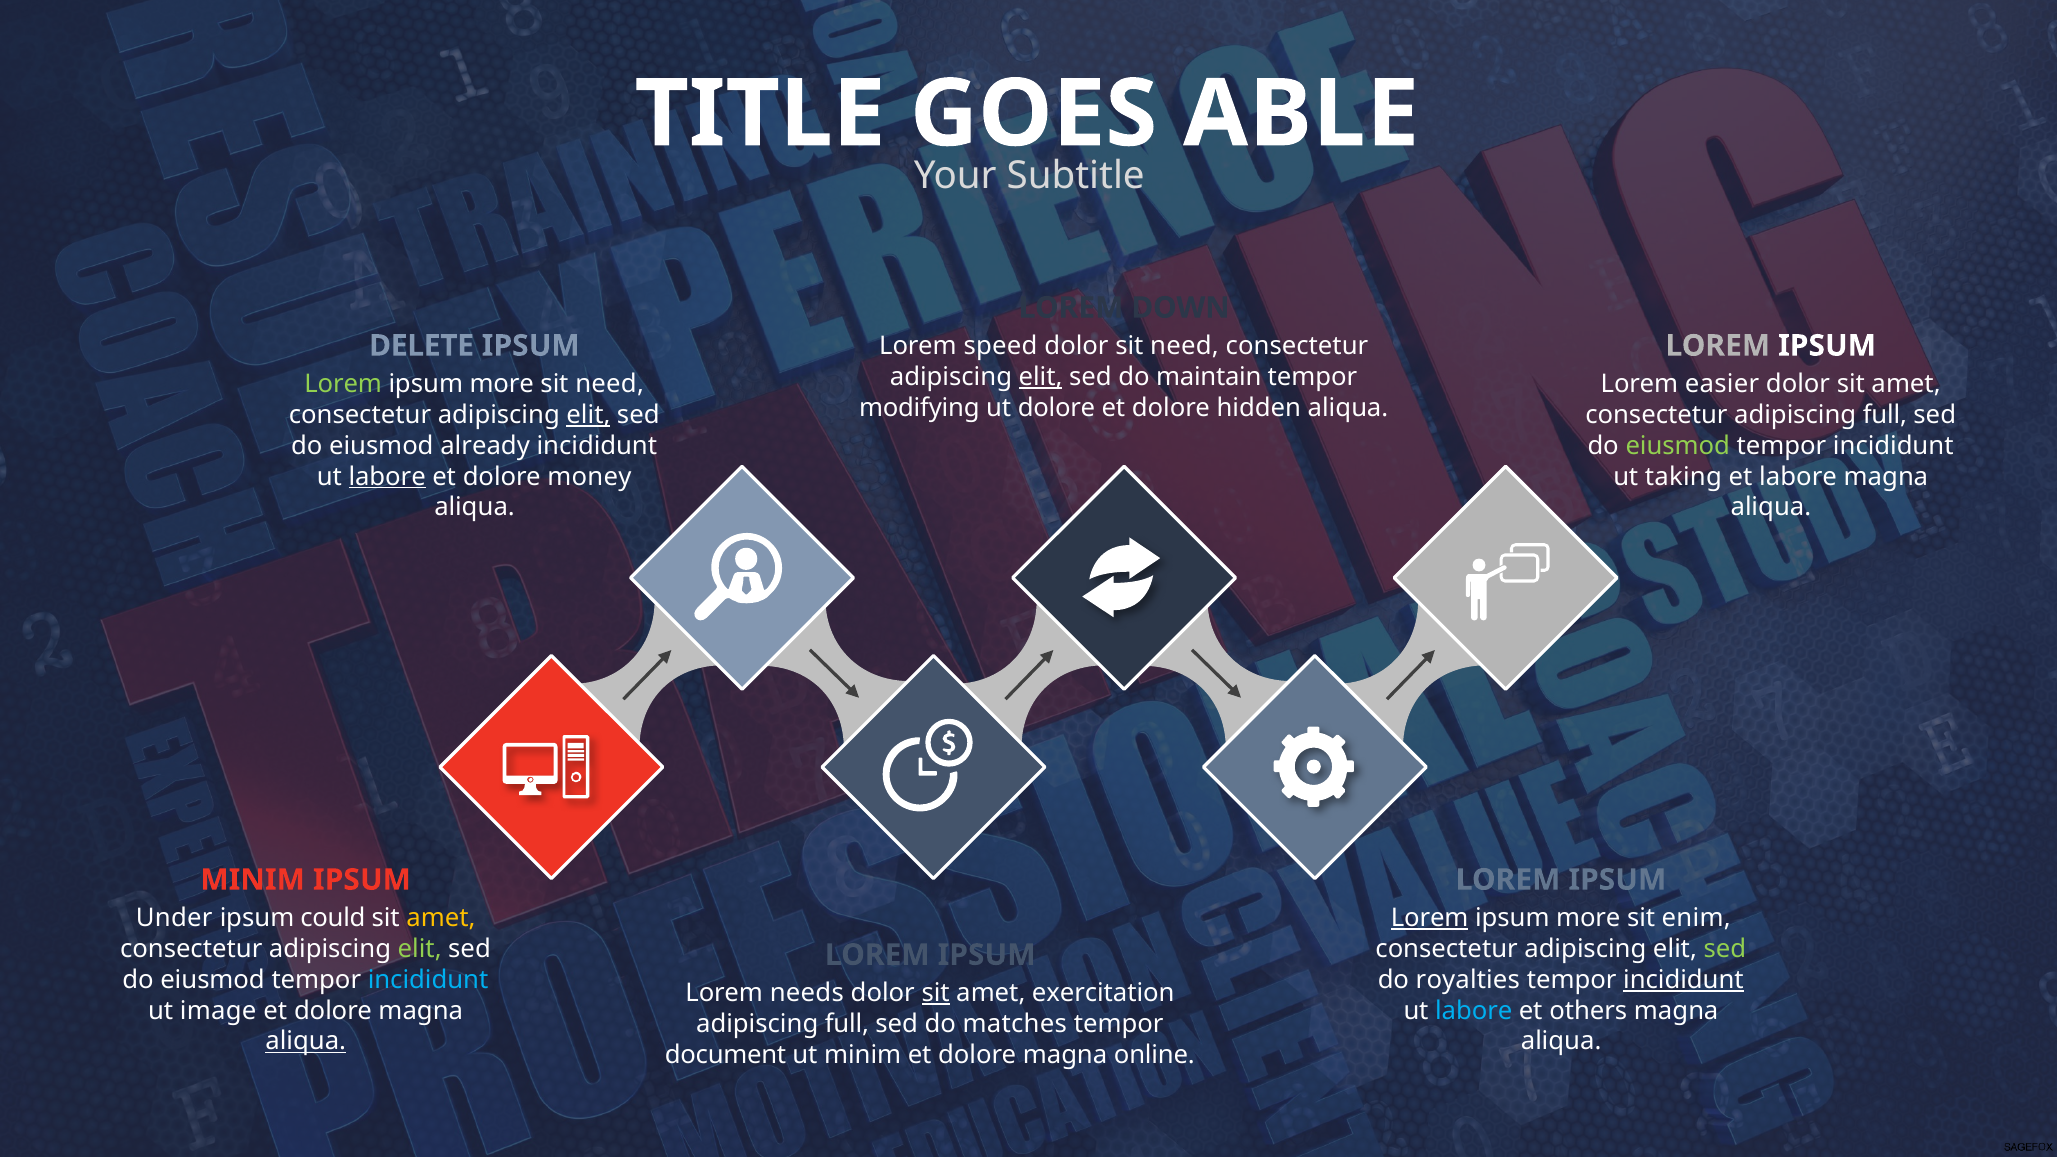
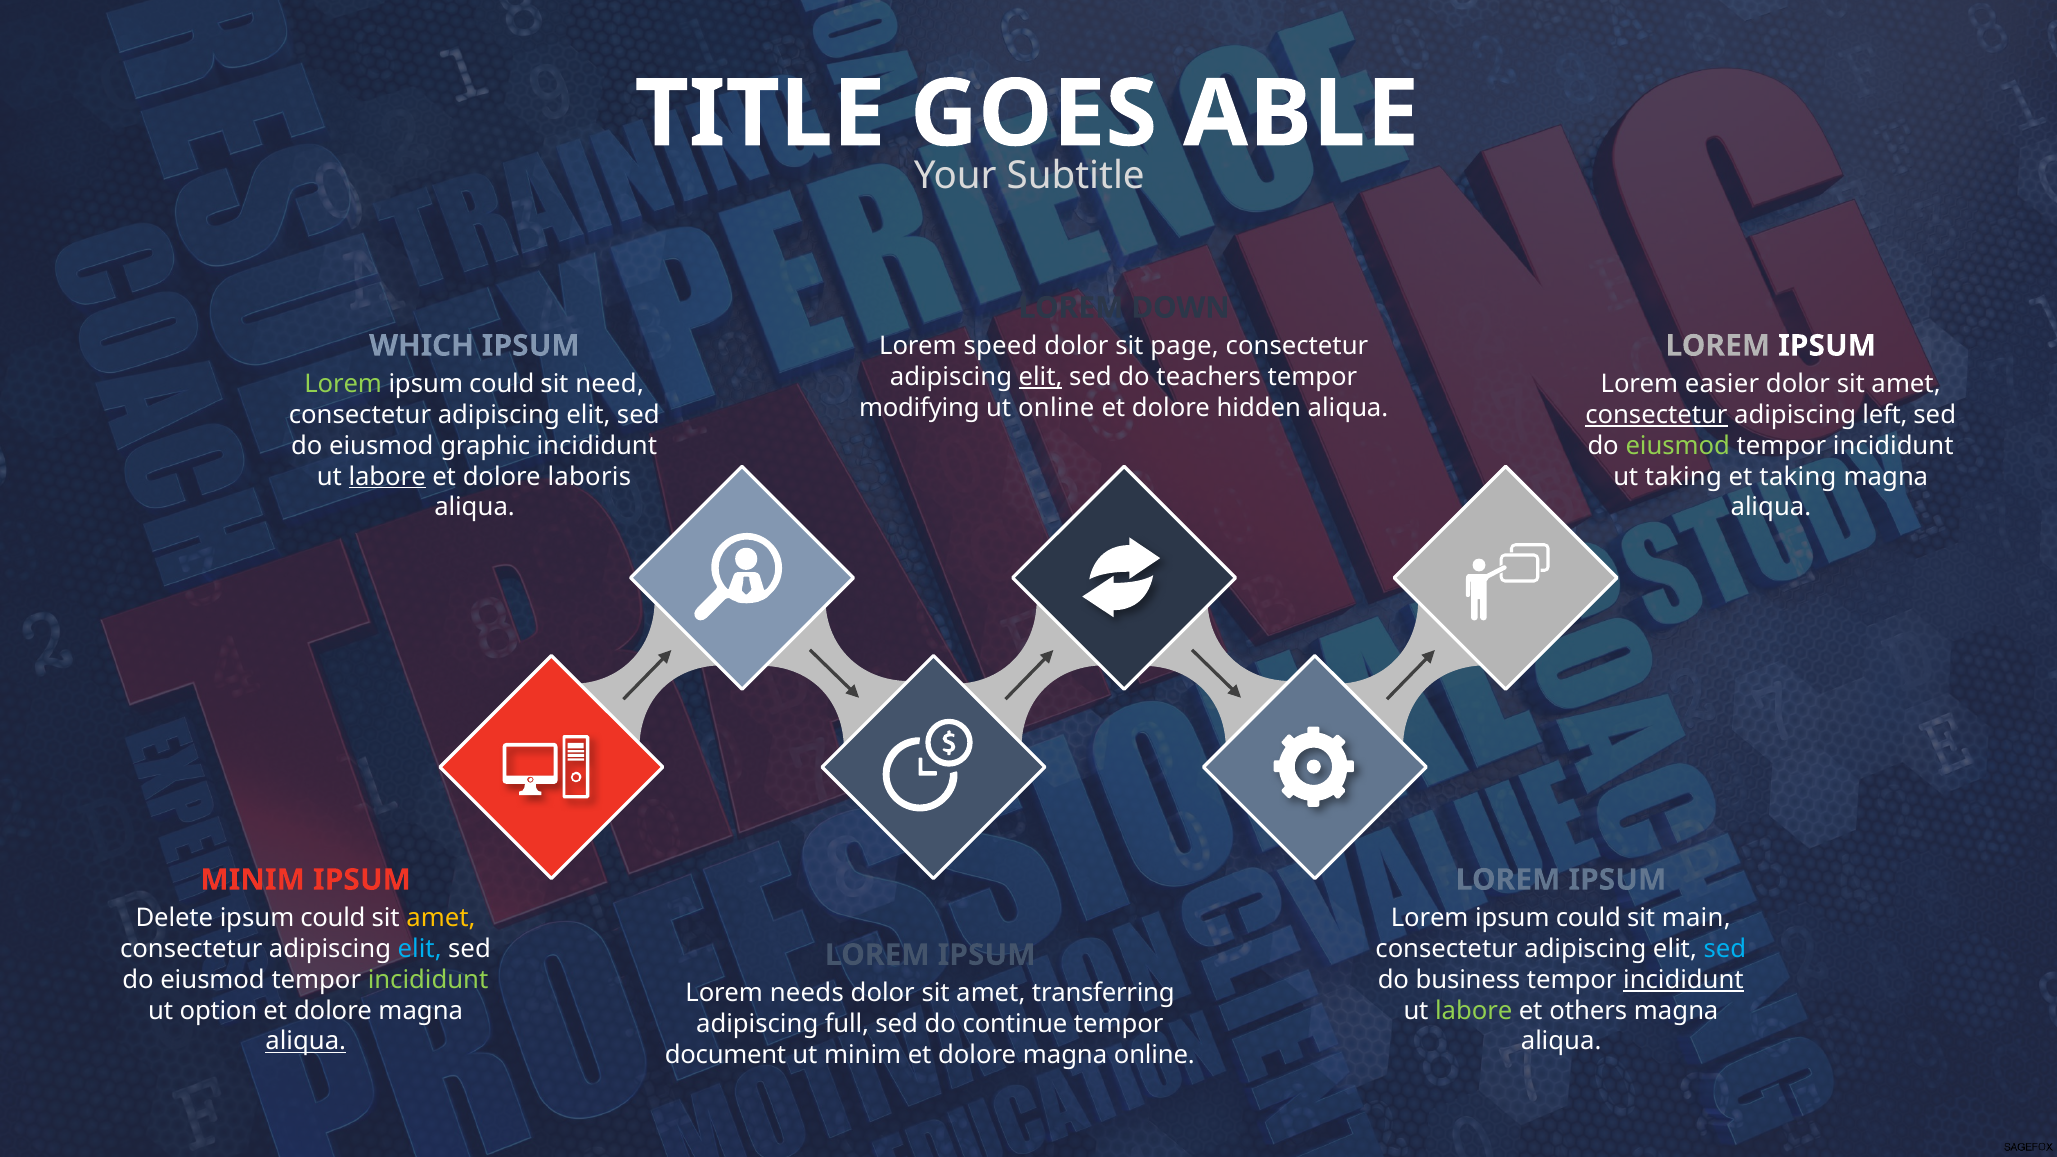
dolor sit need: need -> page
DELETE: DELETE -> WHICH
maintain: maintain -> teachers
more at (502, 384): more -> could
ut dolore: dolore -> online
elit at (588, 415) underline: present -> none
consectetur at (1656, 415) underline: none -> present
full at (1885, 415): full -> left
already: already -> graphic
money: money -> laboris
et labore: labore -> taking
Under: Under -> Delete
Lorem at (1430, 918) underline: present -> none
more at (1588, 918): more -> could
enim: enim -> main
elit at (420, 949) colour: light green -> light blue
sed at (1725, 949) colour: light green -> light blue
incididunt at (428, 980) colour: light blue -> light green
royalties: royalties -> business
sit at (936, 993) underline: present -> none
exercitation: exercitation -> transferring
image: image -> option
labore at (1474, 1011) colour: light blue -> light green
matches: matches -> continue
